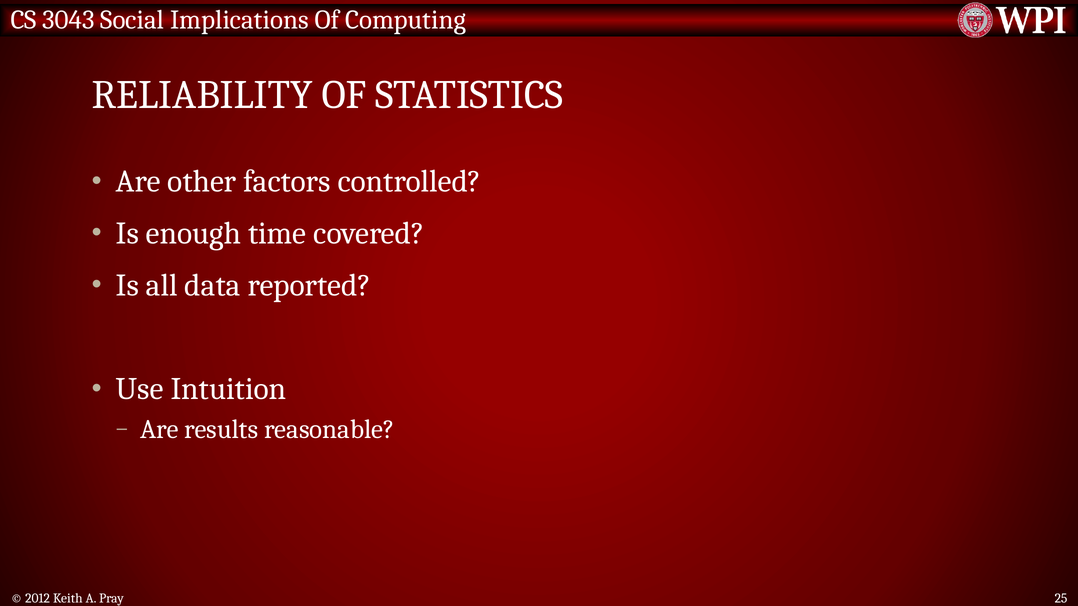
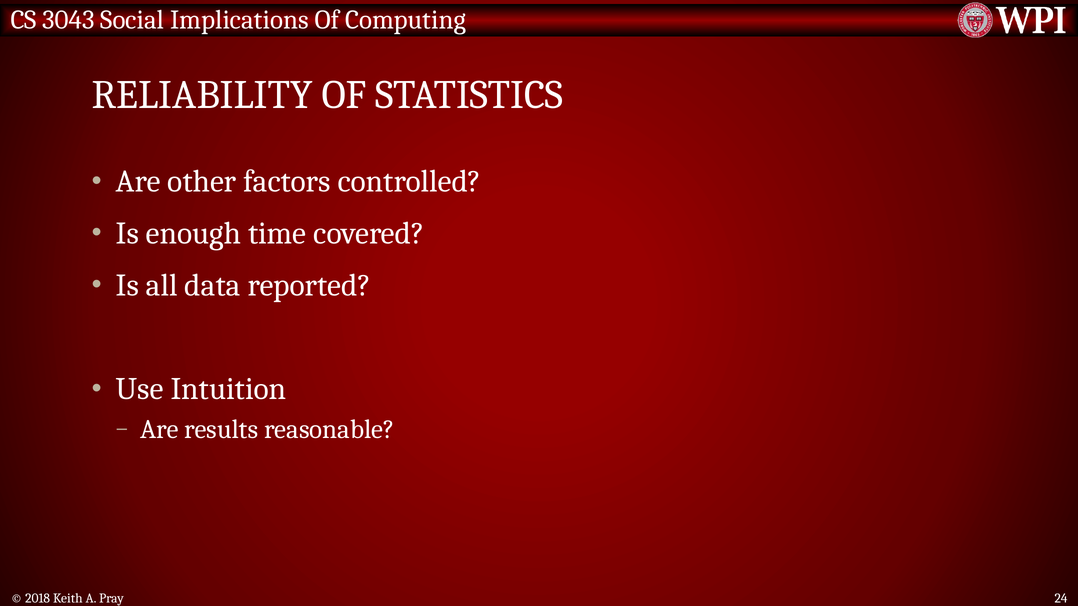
2012: 2012 -> 2018
25: 25 -> 24
